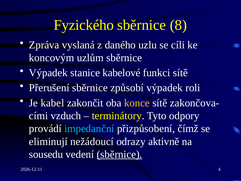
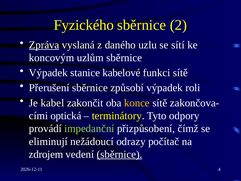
8: 8 -> 2
Zpráva underline: none -> present
cíli: cíli -> sítí
vzduch: vzduch -> optická
impedanční colour: light blue -> light green
aktivně: aktivně -> počítač
sousedu: sousedu -> zdrojem
